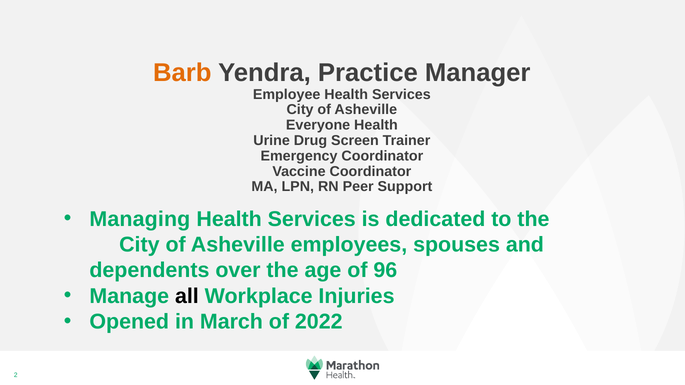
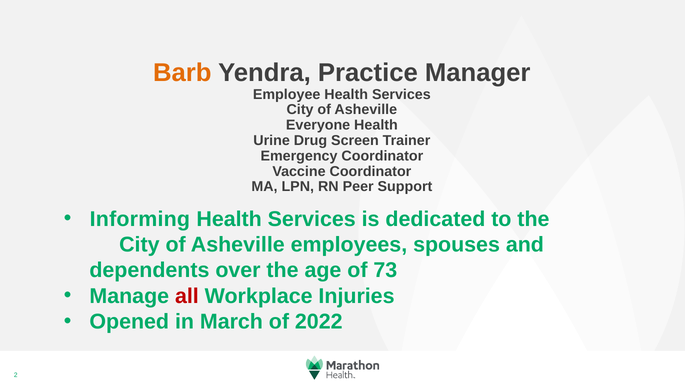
Managing: Managing -> Informing
96: 96 -> 73
all colour: black -> red
